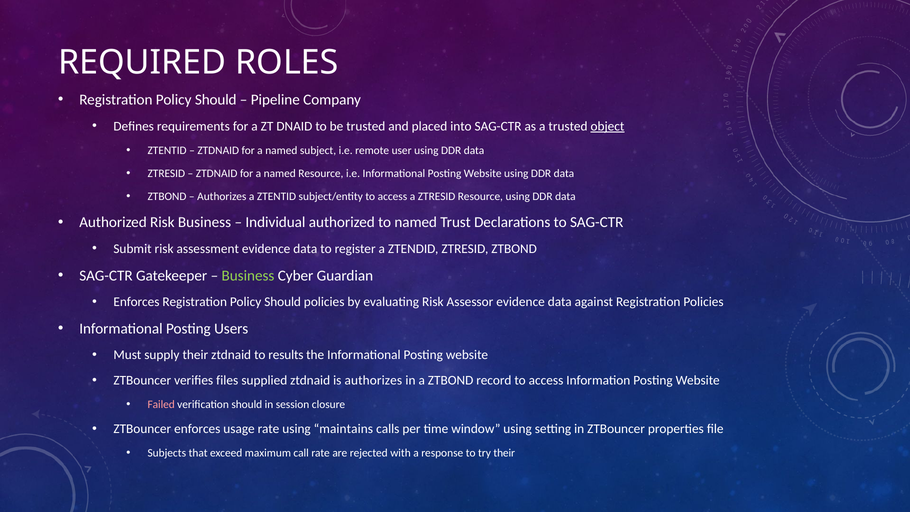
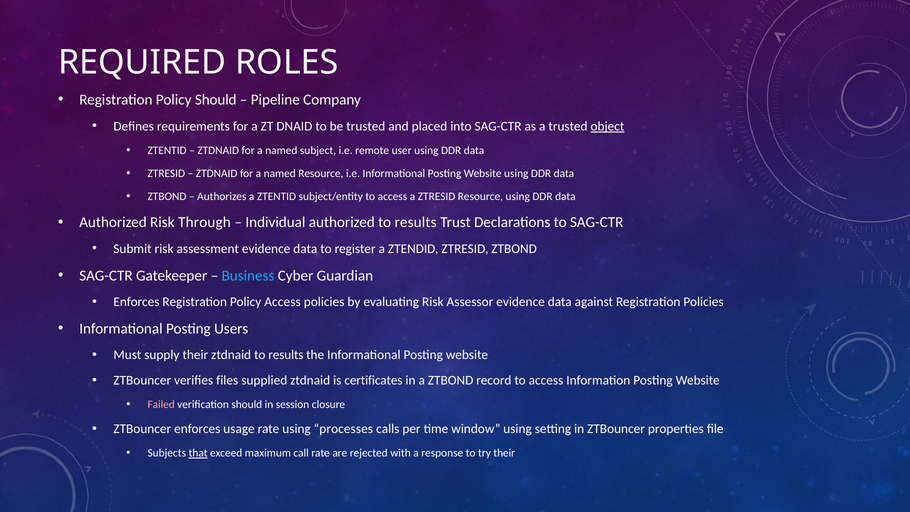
Risk Business: Business -> Through
authorized to named: named -> results
Business at (248, 275) colour: light green -> light blue
Enforces Registration Policy Should: Should -> Access
is authorizes: authorizes -> certificates
maintains: maintains -> processes
that underline: none -> present
